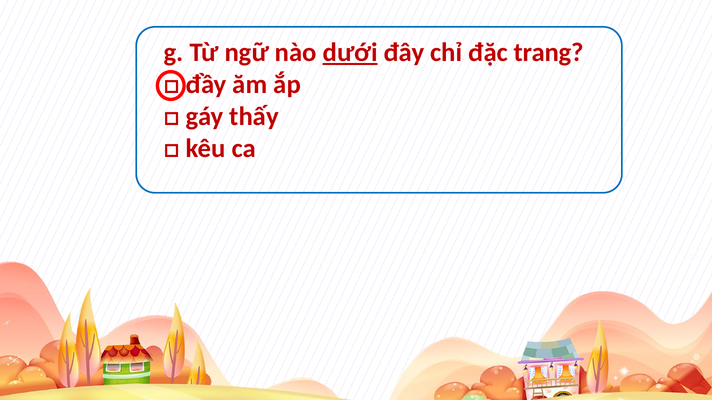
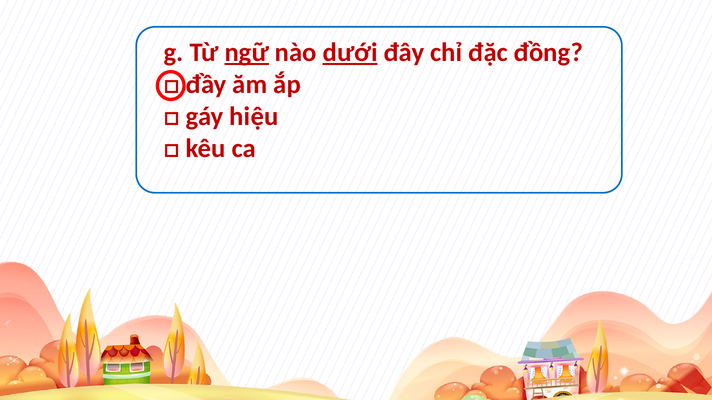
ngữ underline: none -> present
trang: trang -> đồng
thấy: thấy -> hiệu
